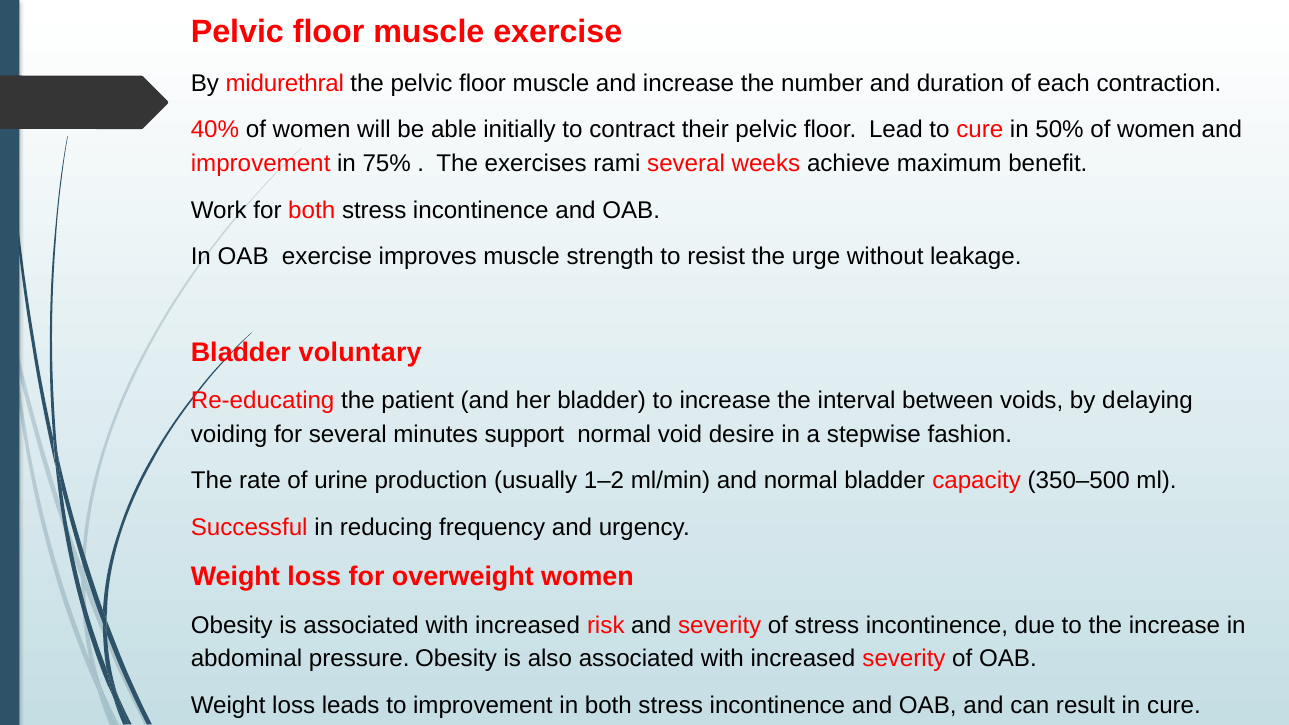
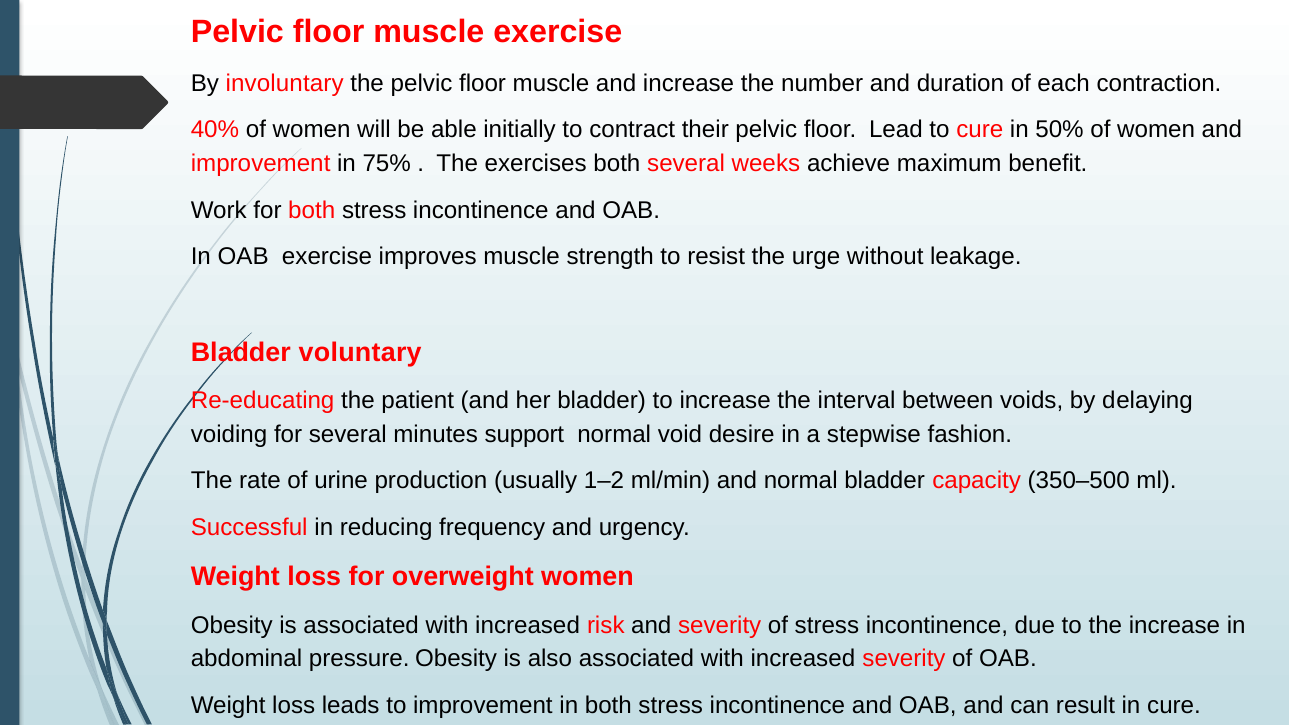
midurethral: midurethral -> involuntary
exercises rami: rami -> both
